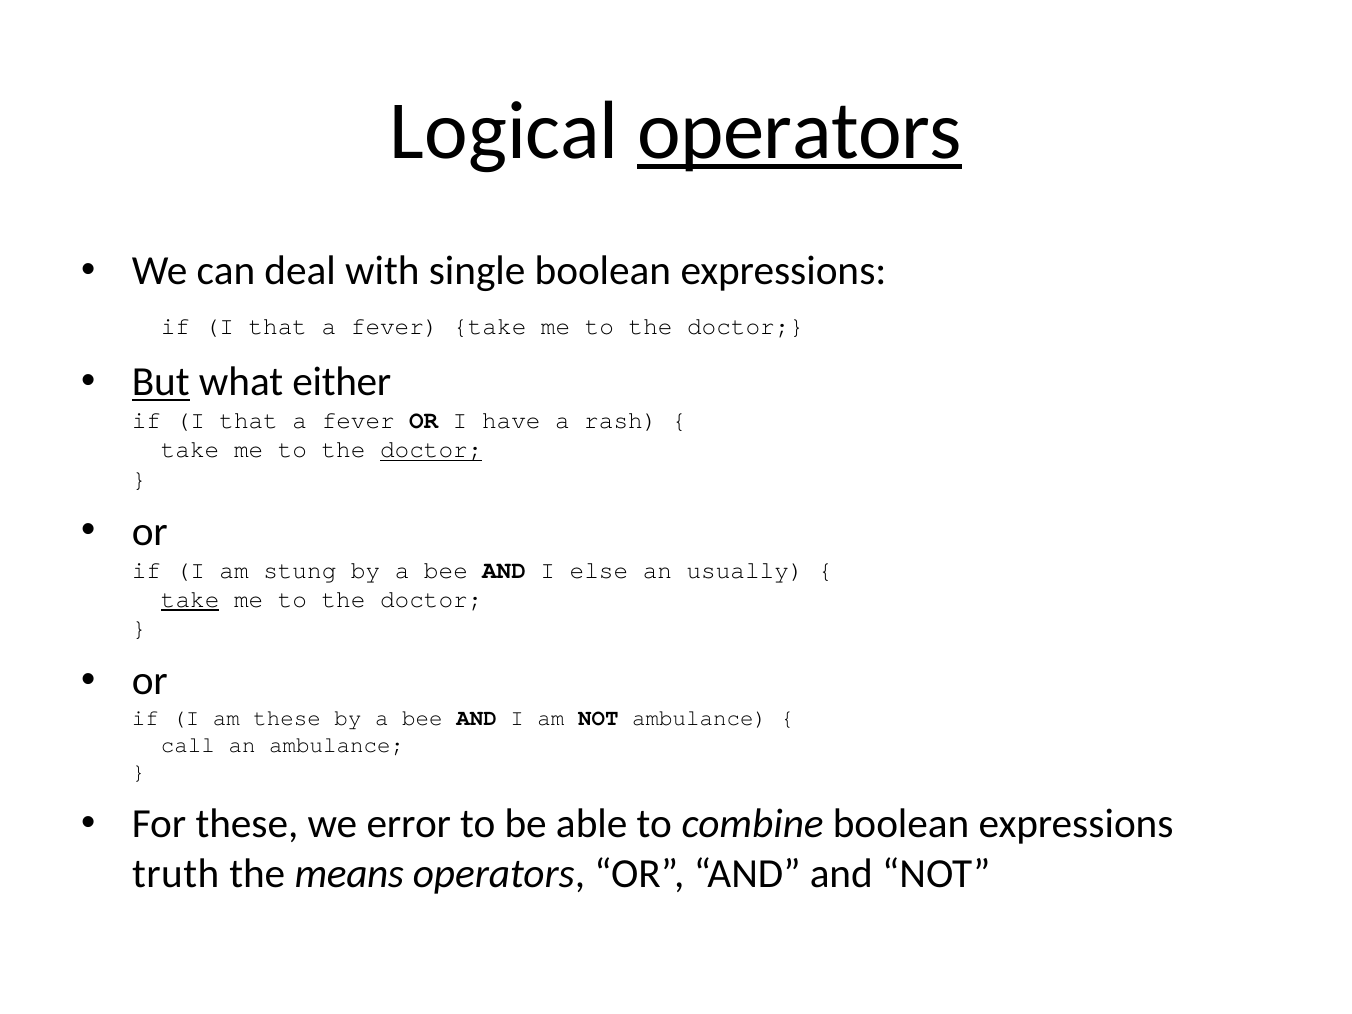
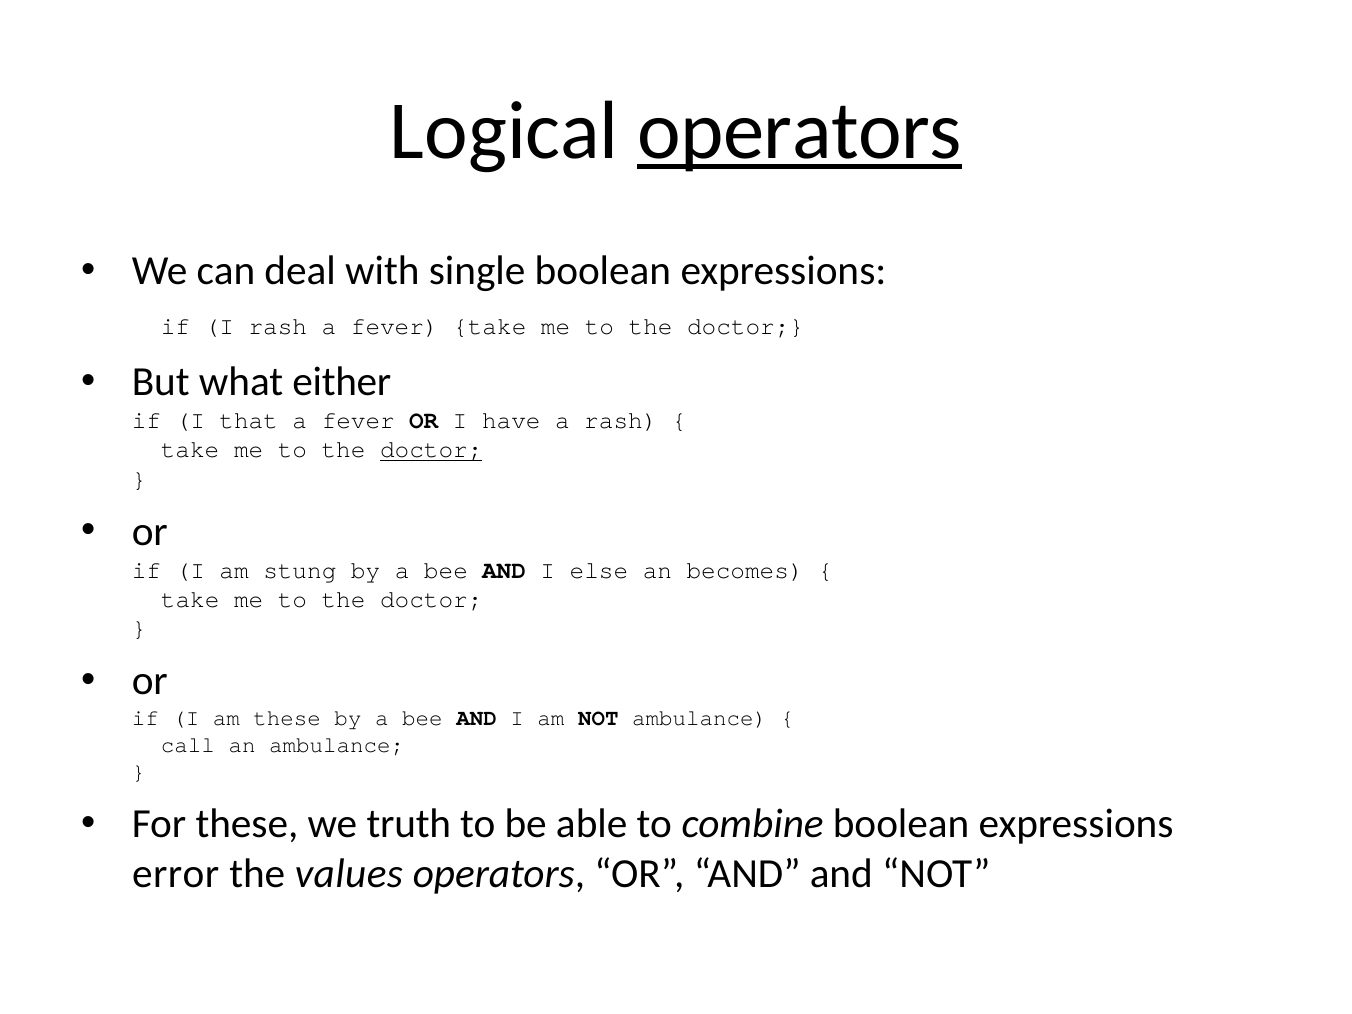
that at (278, 326): that -> rash
But underline: present -> none
usually: usually -> becomes
take at (190, 599) underline: present -> none
error: error -> truth
truth: truth -> error
means: means -> values
